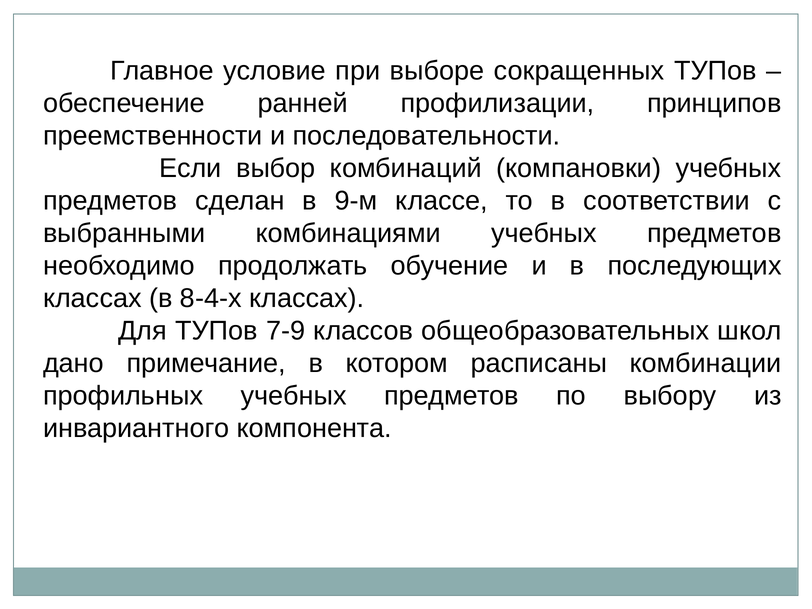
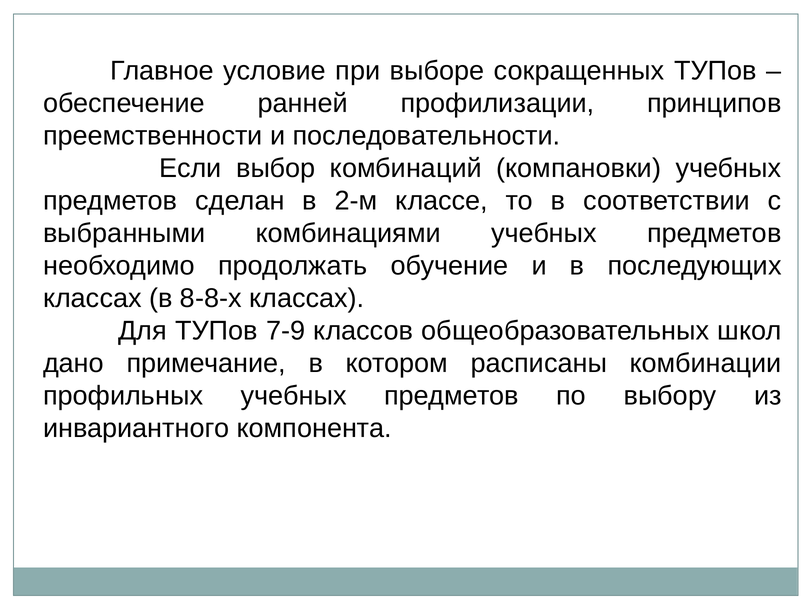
9-м: 9-м -> 2-м
8-4-х: 8-4-х -> 8-8-х
